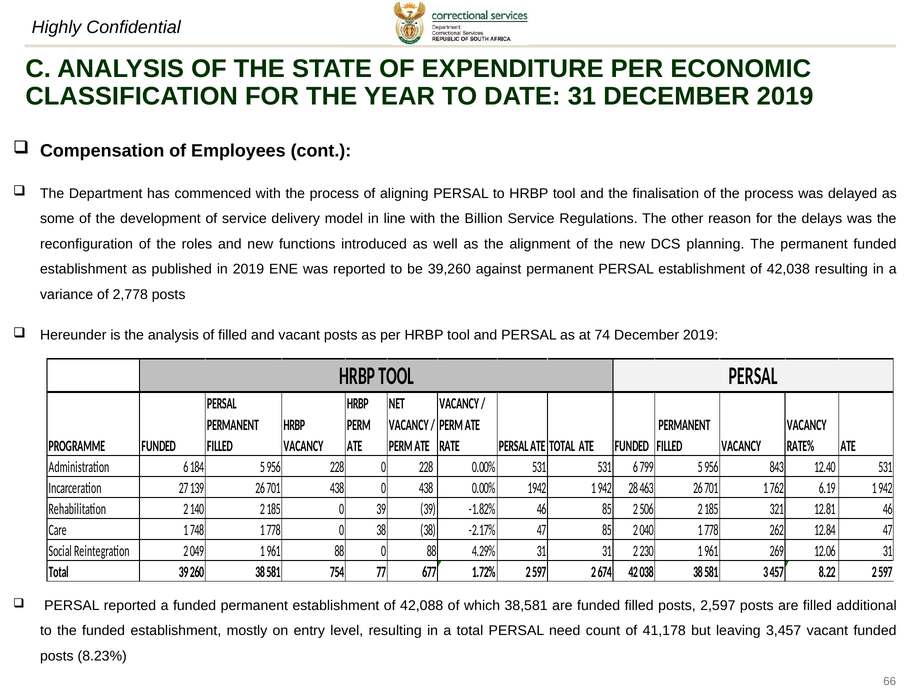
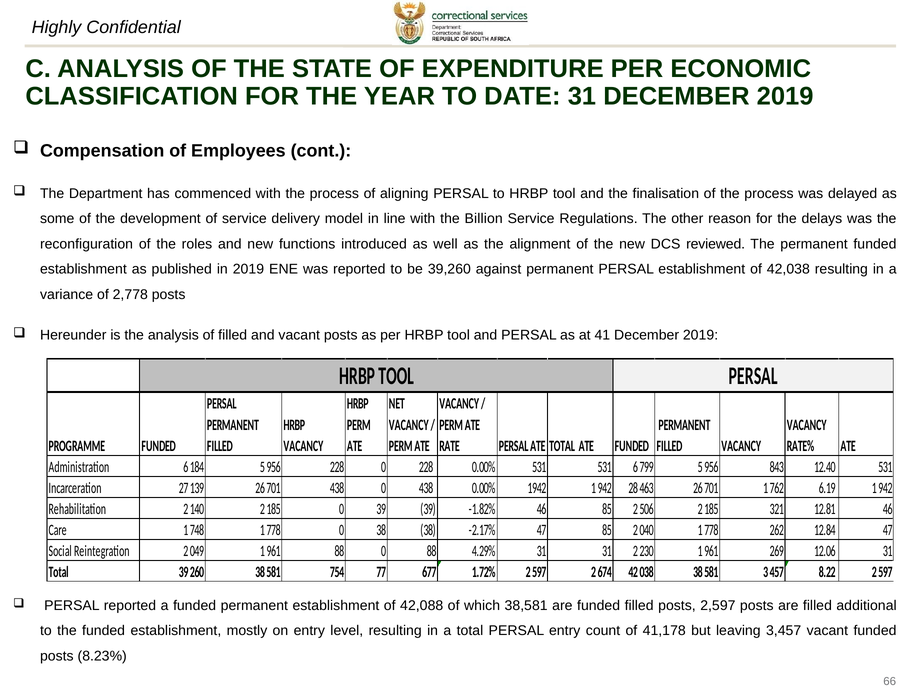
planning: planning -> reviewed
74: 74 -> 41
PERSAL need: need -> entry
